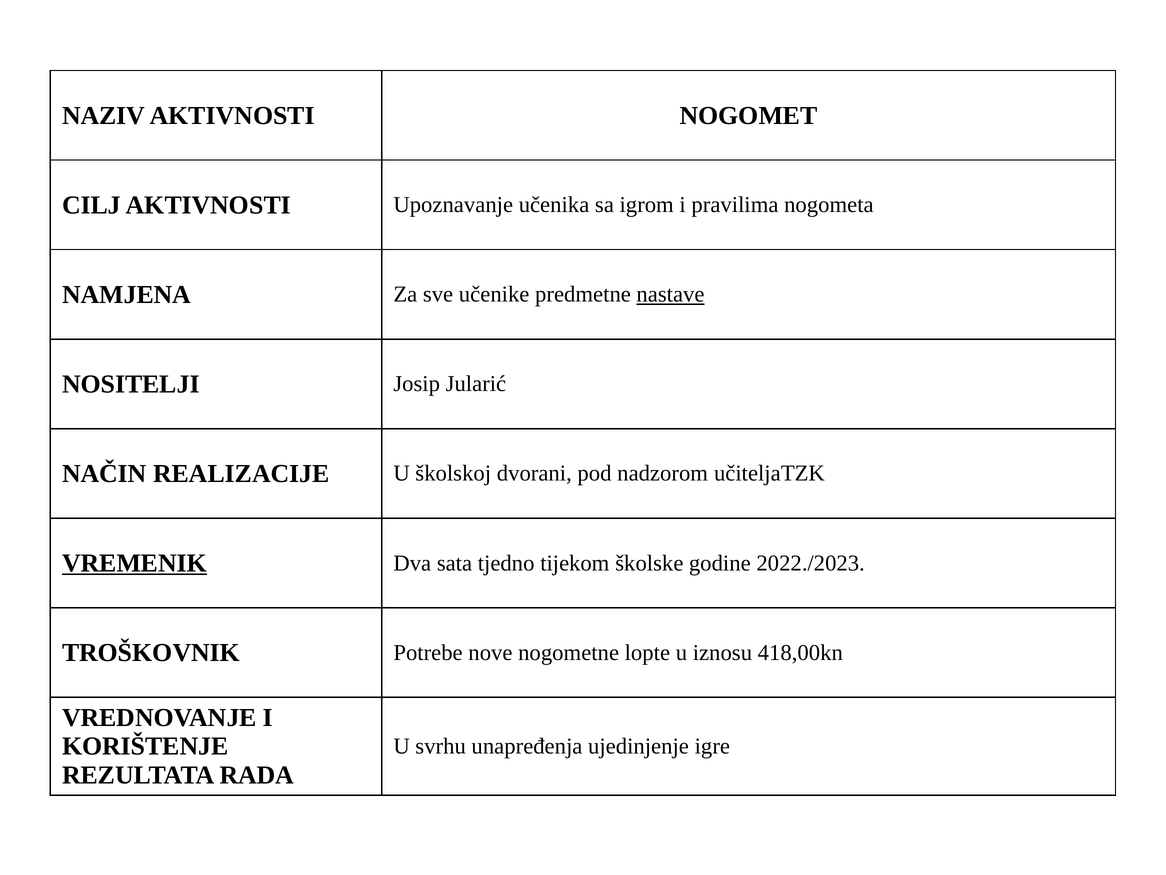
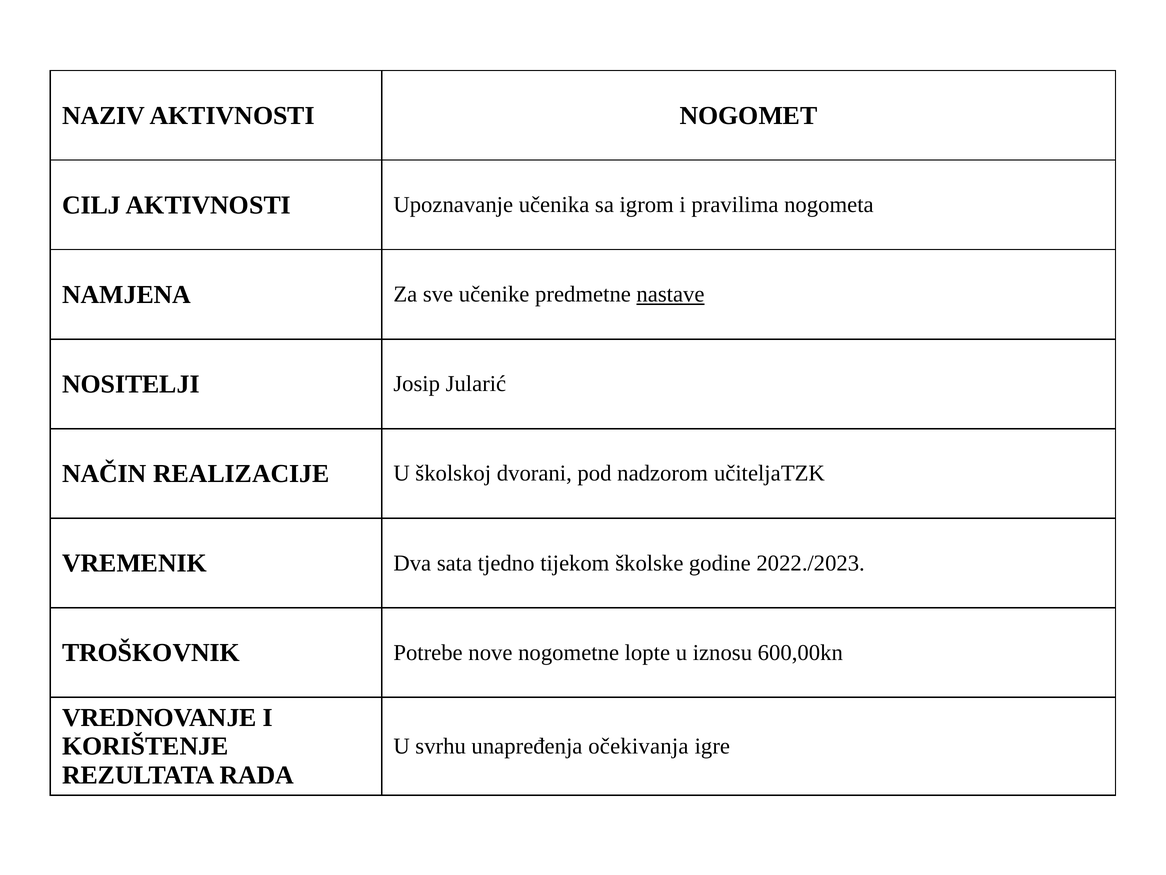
VREMENIK underline: present -> none
418,00kn: 418,00kn -> 600,00kn
ujedinjenje: ujedinjenje -> očekivanja
